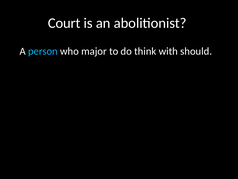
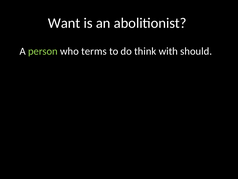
Court: Court -> Want
person colour: light blue -> light green
major: major -> terms
